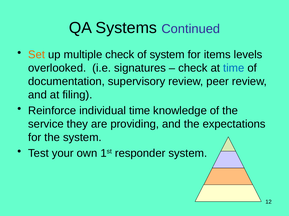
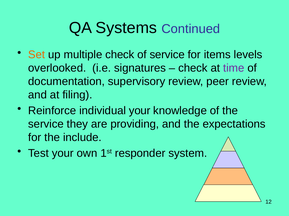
of system: system -> service
time at (234, 68) colour: blue -> purple
individual time: time -> your
the system: system -> include
